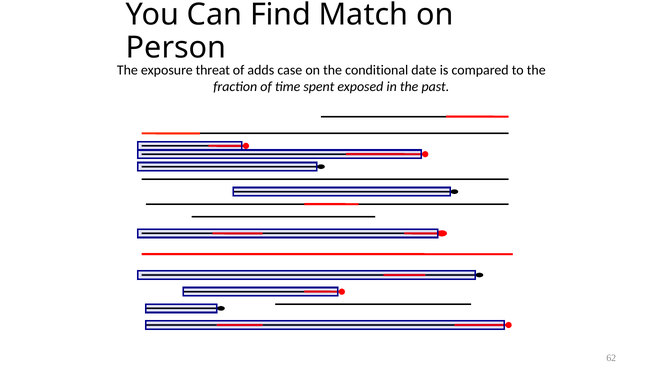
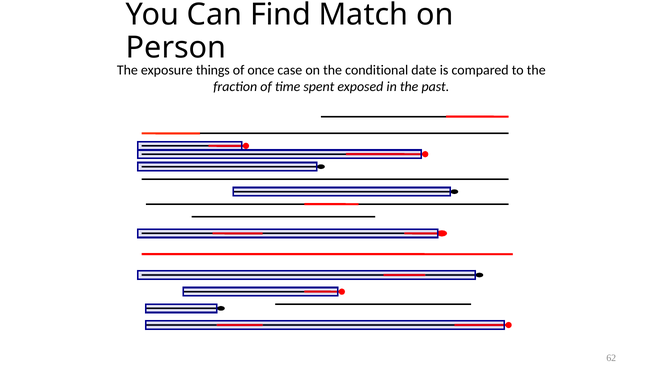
threat: threat -> things
adds: adds -> once
